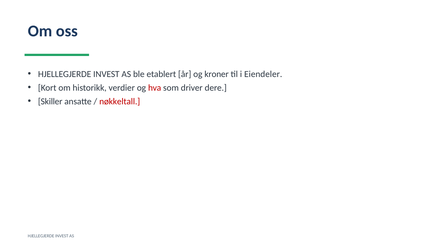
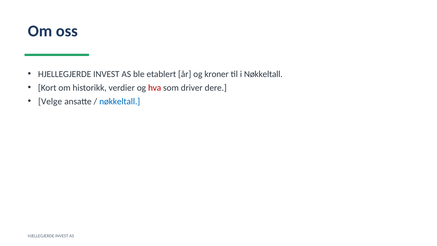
i Eiendeler: Eiendeler -> Nøkkeltall
Skiller: Skiller -> Velge
nøkkeltall at (120, 101) colour: red -> blue
